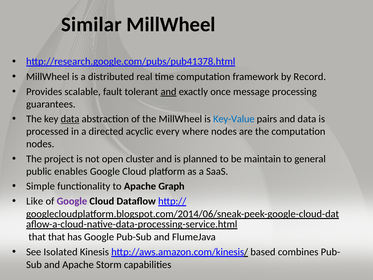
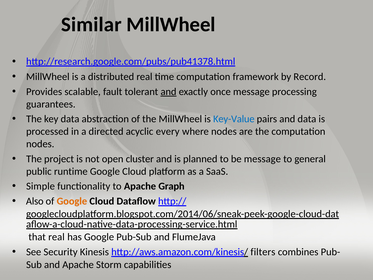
data at (70, 119) underline: present -> none
be maintain: maintain -> message
enables: enables -> runtime
Like: Like -> Also
Google at (72, 201) colour: purple -> orange
that that: that -> real
Isolated: Isolated -> Security
based: based -> filters
